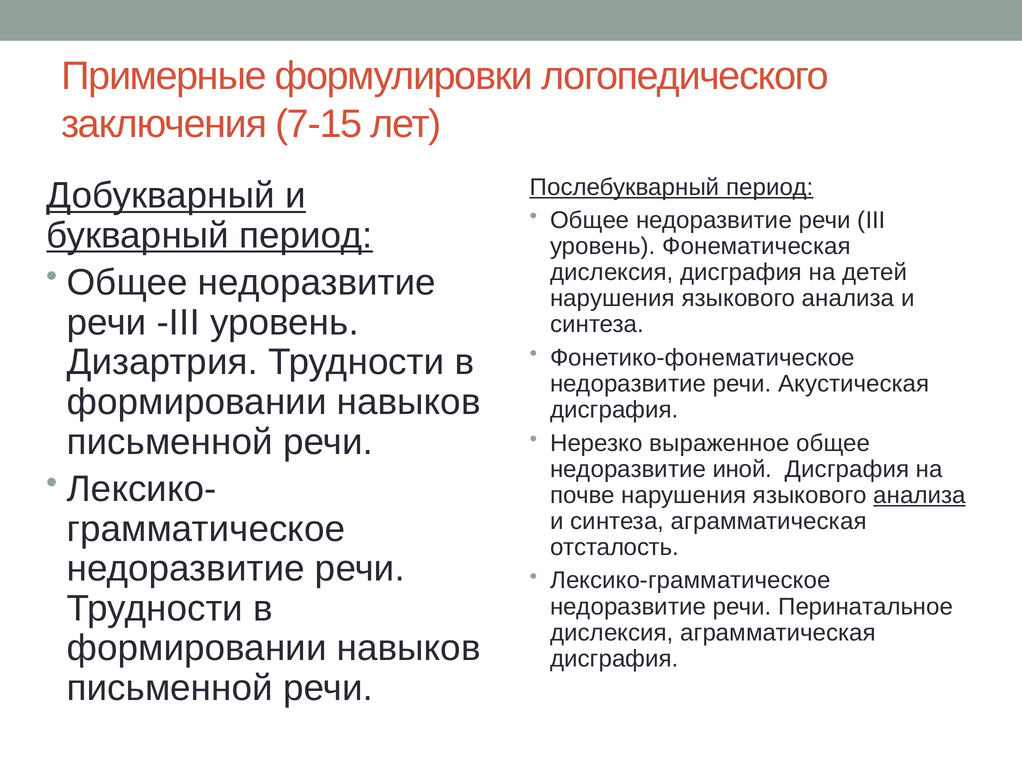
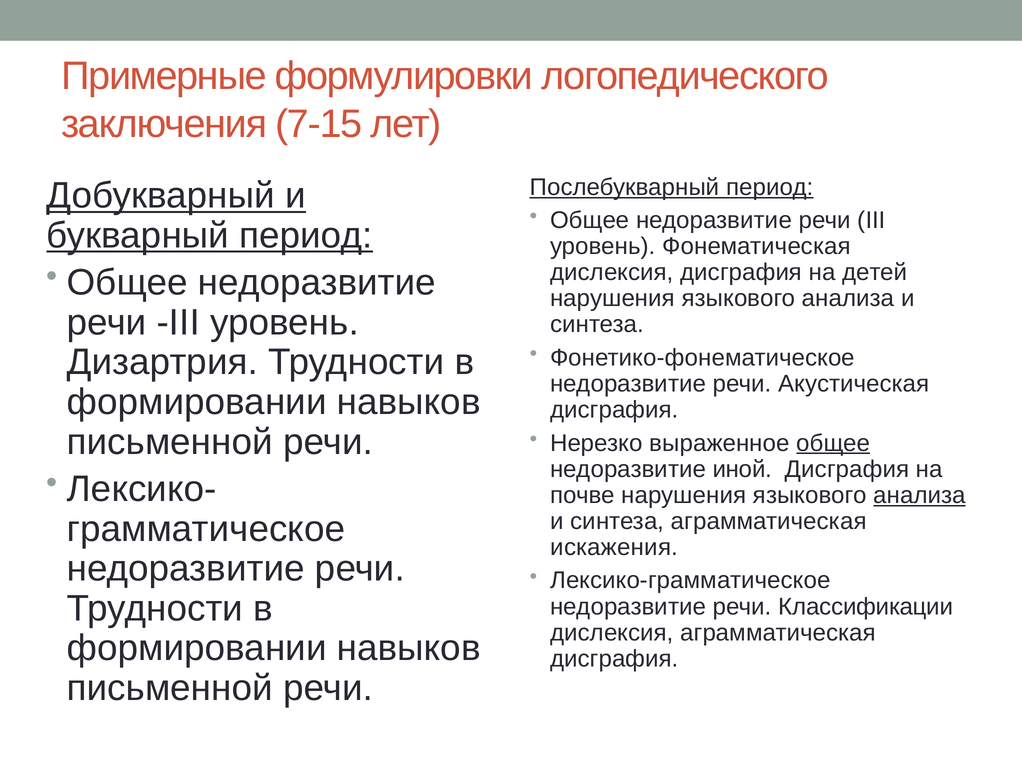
общее at (833, 443) underline: none -> present
отсталость: отсталость -> искажения
Перинатальное: Перинатальное -> Классификации
